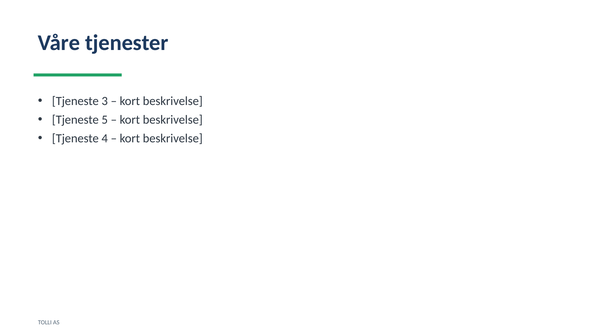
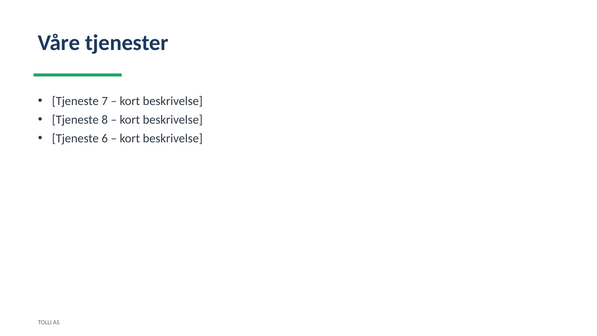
3: 3 -> 7
5: 5 -> 8
4: 4 -> 6
